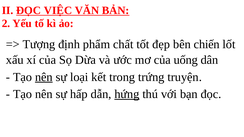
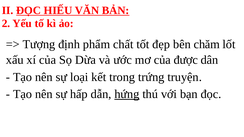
VIỆC: VIỆC -> HIẾU
chiến: chiến -> chăm
uống: uống -> được
nên at (44, 77) underline: present -> none
